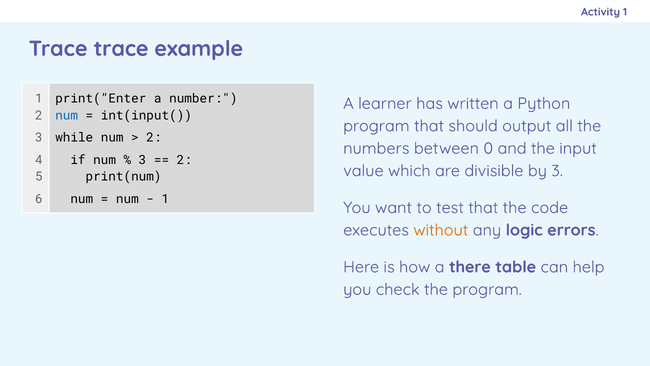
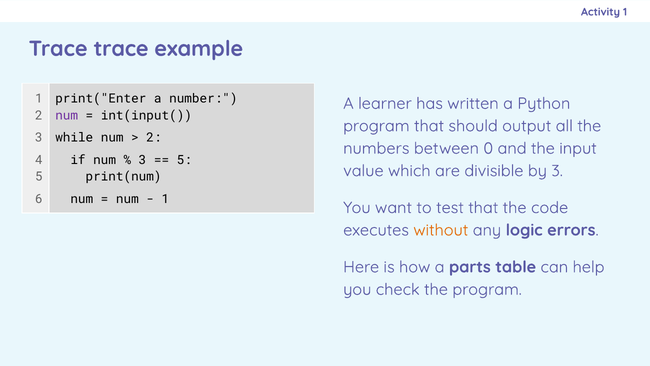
num at (67, 115) colour: blue -> purple
2 at (184, 160): 2 -> 5
there: there -> parts
